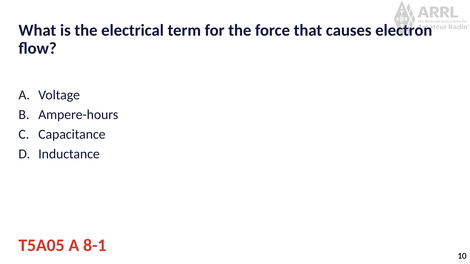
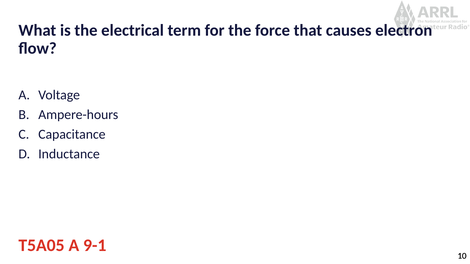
8-1: 8-1 -> 9-1
